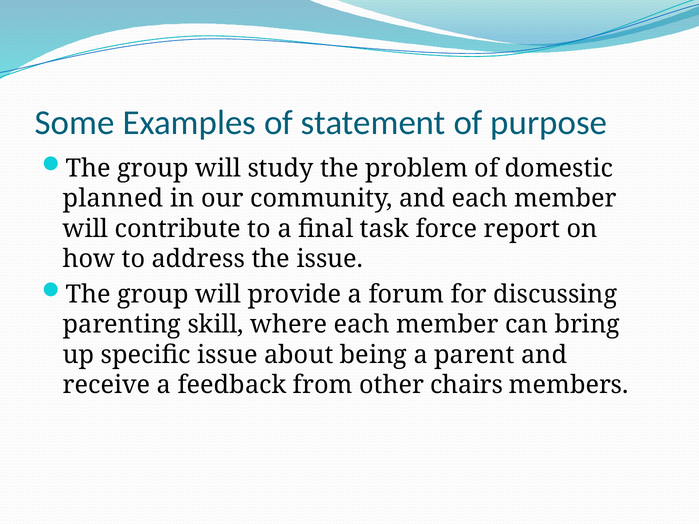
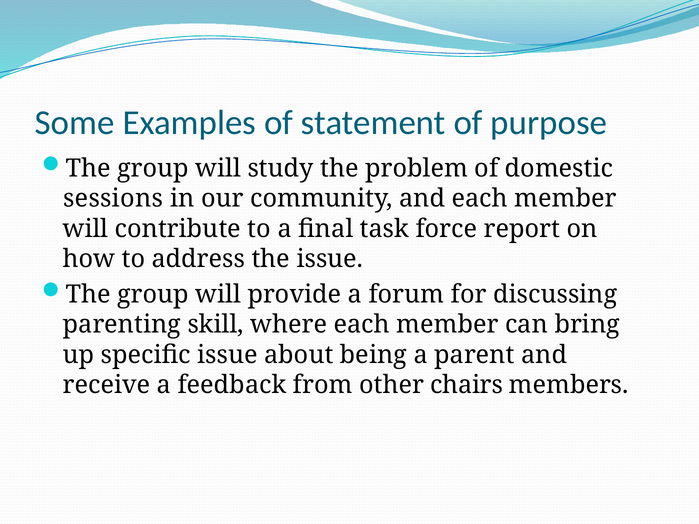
planned: planned -> sessions
